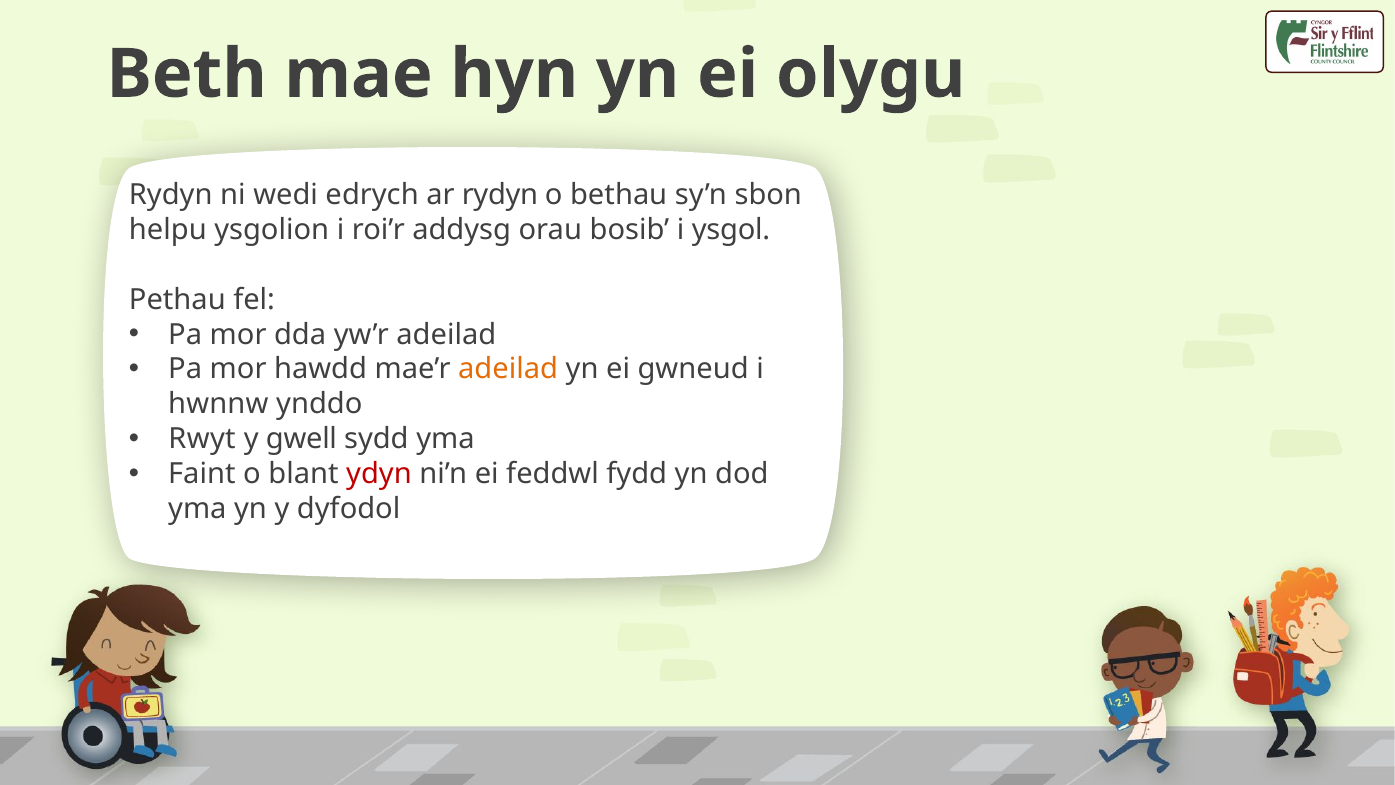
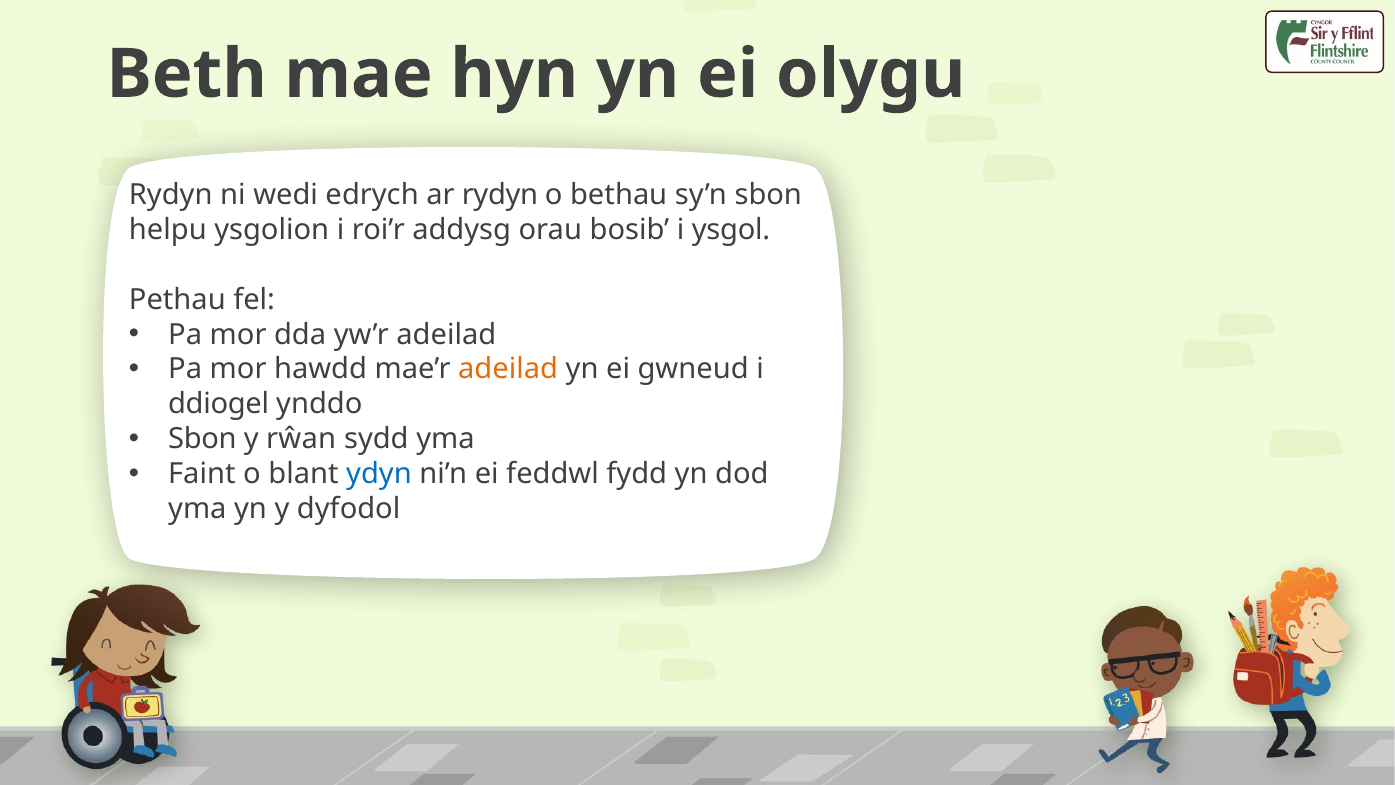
hwnnw: hwnnw -> ddiogel
Rwyt at (202, 439): Rwyt -> Sbon
gwell: gwell -> rŵan
ydyn colour: red -> blue
